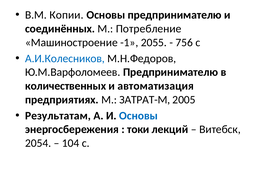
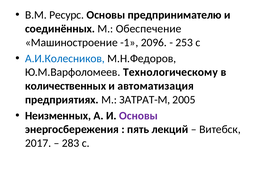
Копии: Копии -> Ресурс
Потребление: Потребление -> Обеспечение
2055: 2055 -> 2096
756: 756 -> 253
Ю.М.Варфоломеев Предпринимателю: Предпринимателю -> Технологическому
Результатам: Результатам -> Неизменных
Основы at (138, 116) colour: blue -> purple
токи: токи -> пять
2054: 2054 -> 2017
104: 104 -> 283
